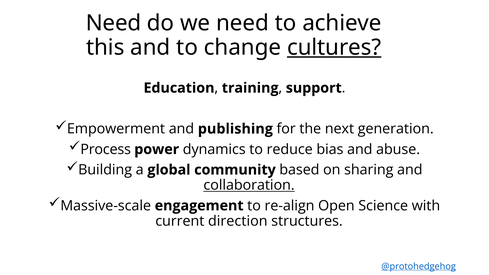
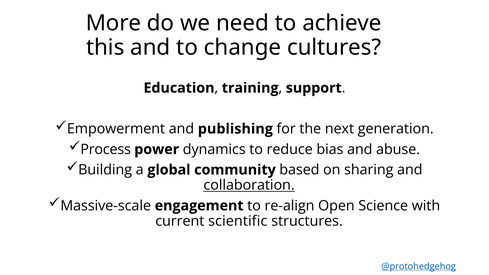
Need at (114, 23): Need -> More
cultures underline: present -> none
direction: direction -> scientific
